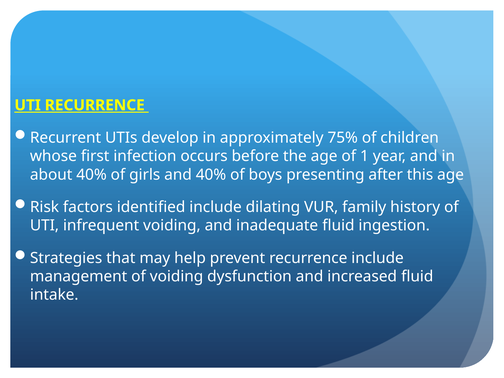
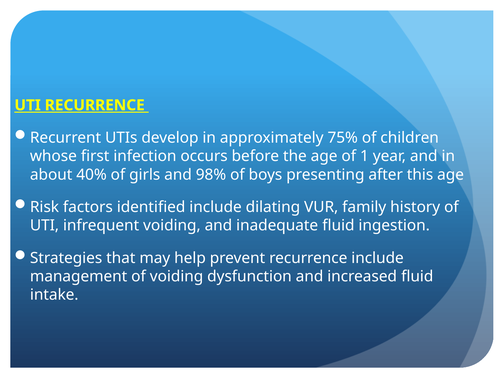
and 40%: 40% -> 98%
